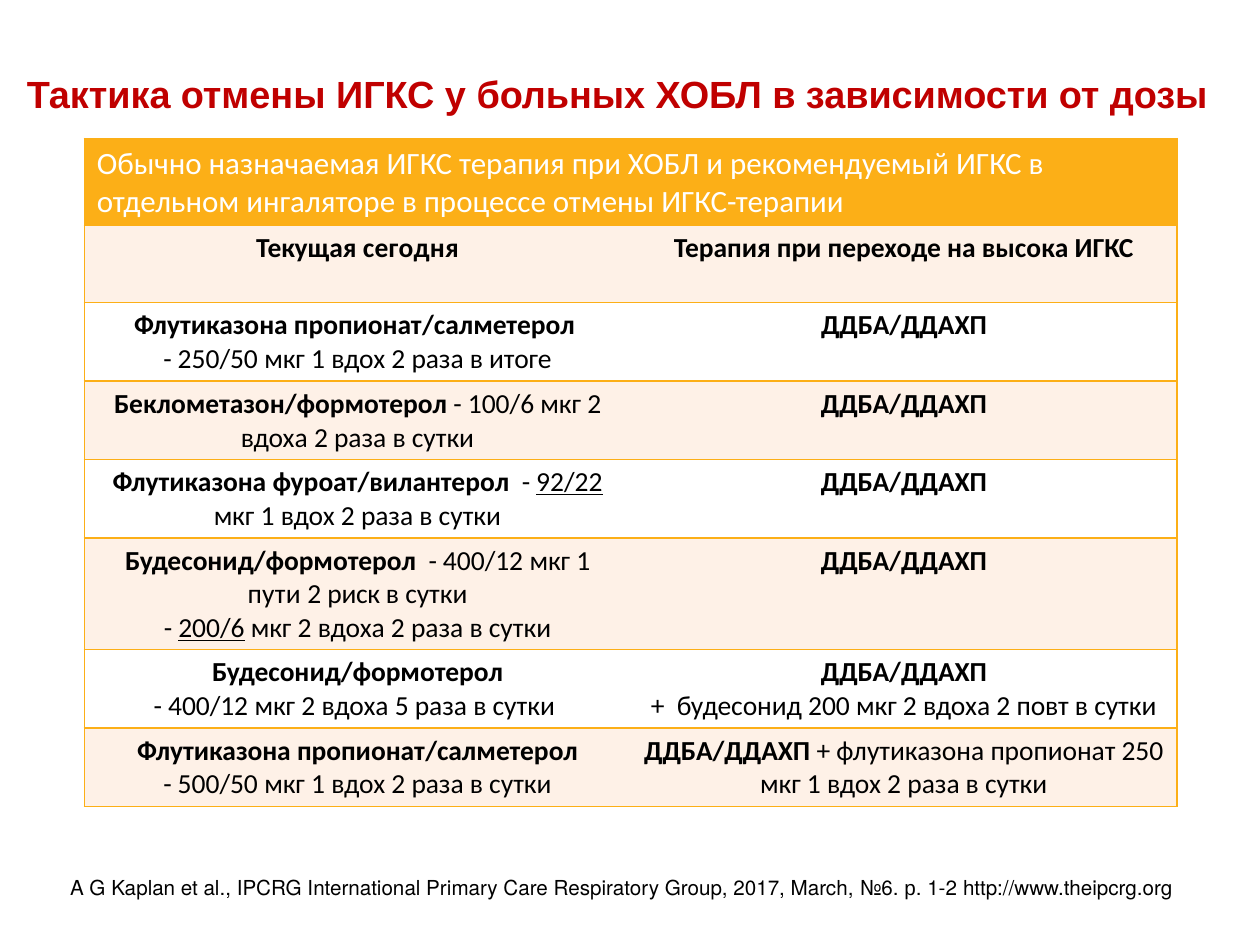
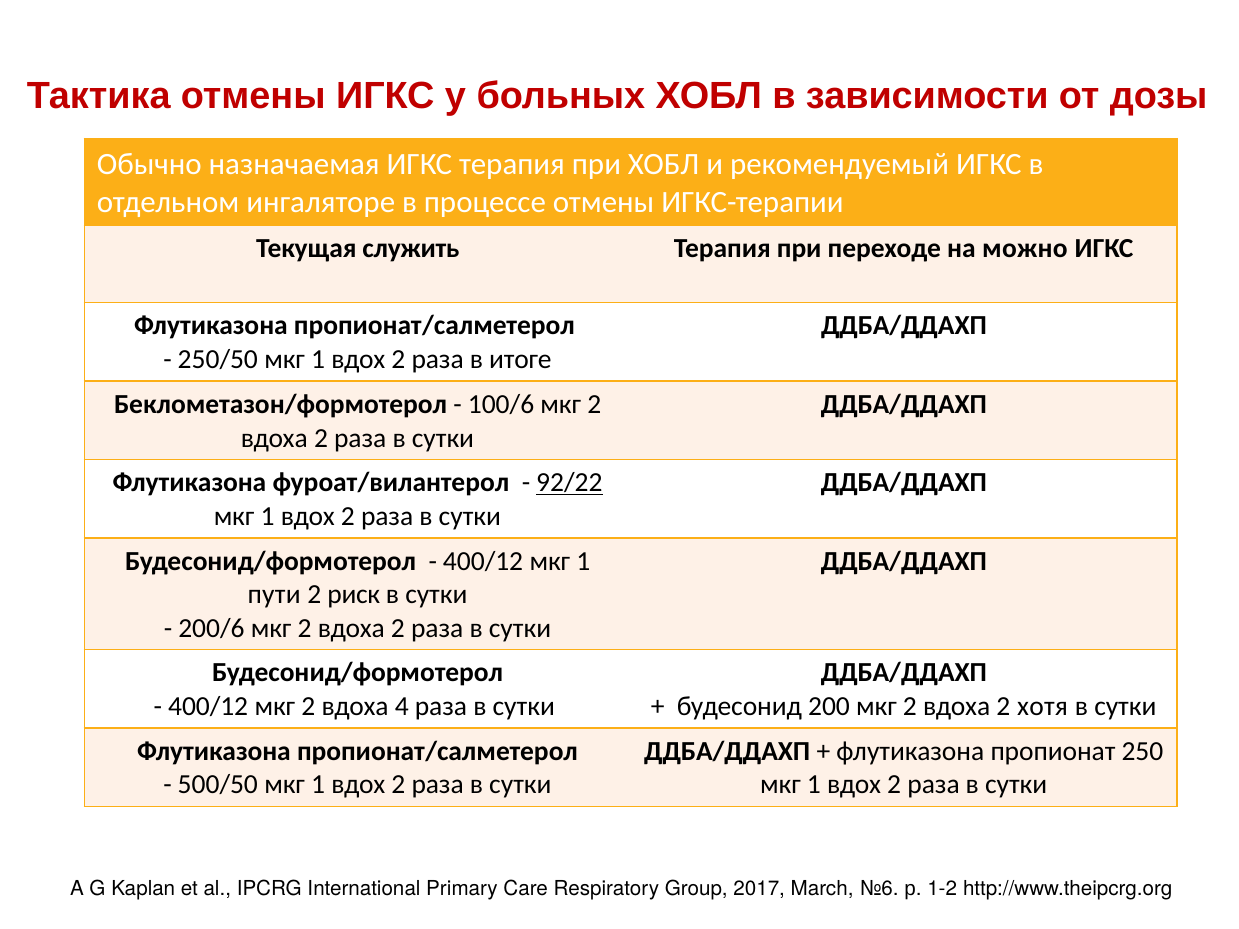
сегодня: сегодня -> служить
высока: высока -> можно
200/6 underline: present -> none
5: 5 -> 4
повт: повт -> хотя
